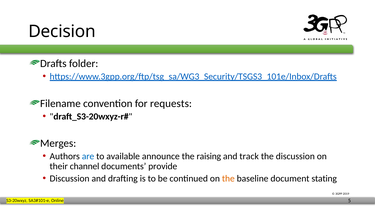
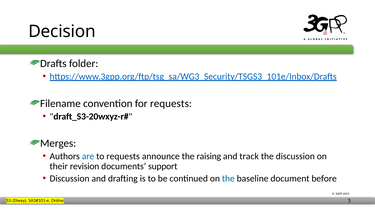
to available: available -> requests
channel: channel -> revision
provide: provide -> support
the at (228, 178) colour: orange -> blue
stating: stating -> before
